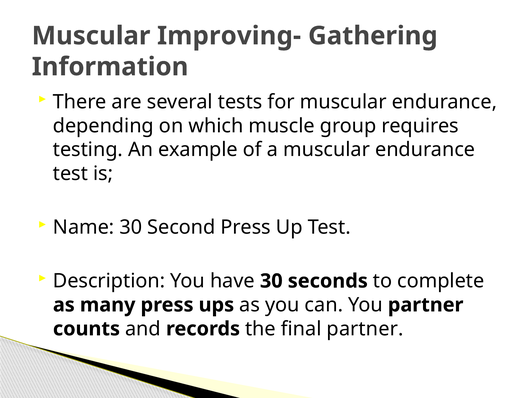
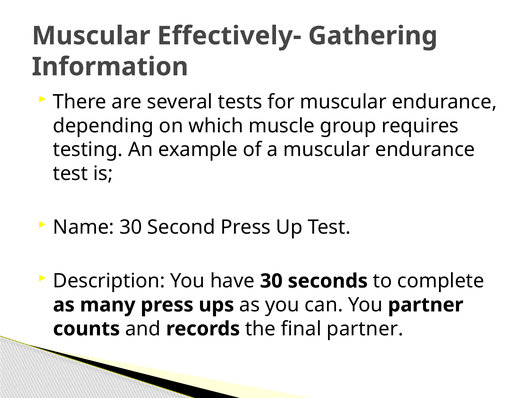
Improving-: Improving- -> Effectively-
